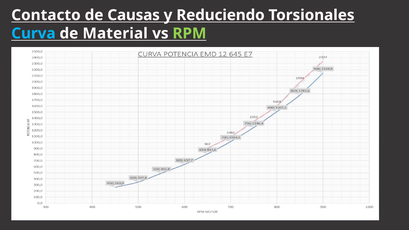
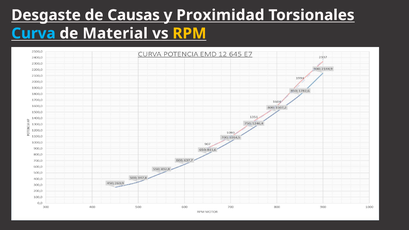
Contacto: Contacto -> Desgaste
Reduciendo: Reduciendo -> Proximidad
RPM colour: light green -> yellow
